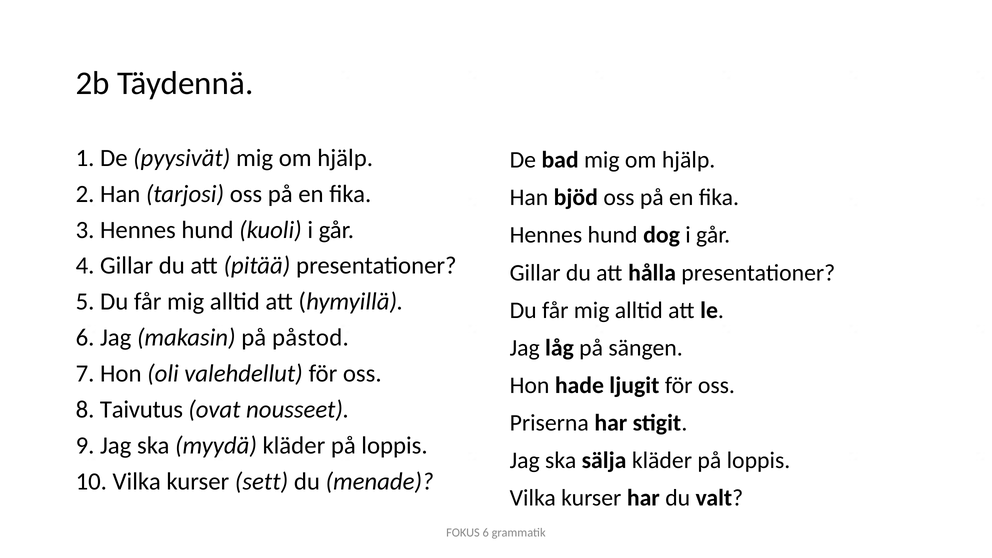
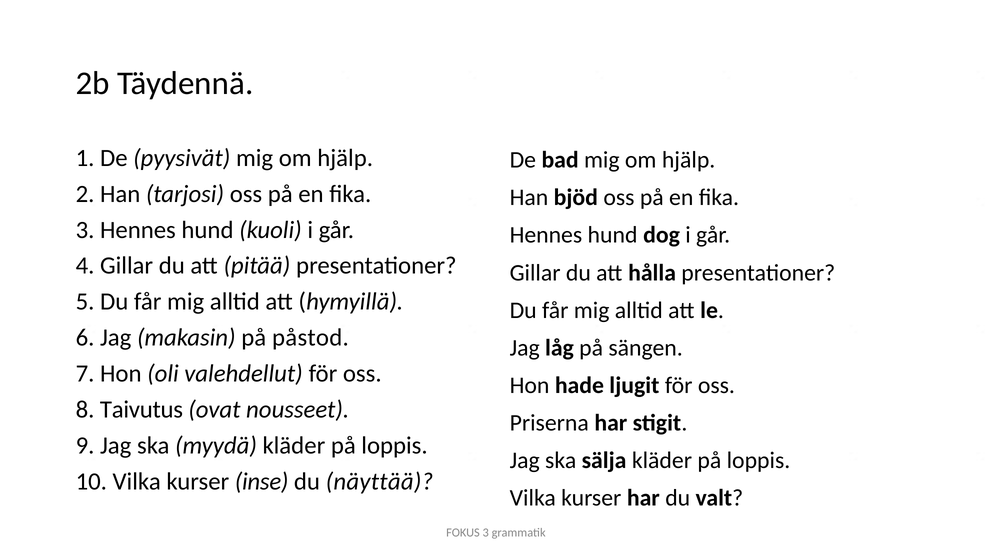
sett: sett -> inse
menade: menade -> näyttää
FOKUS 6: 6 -> 3
